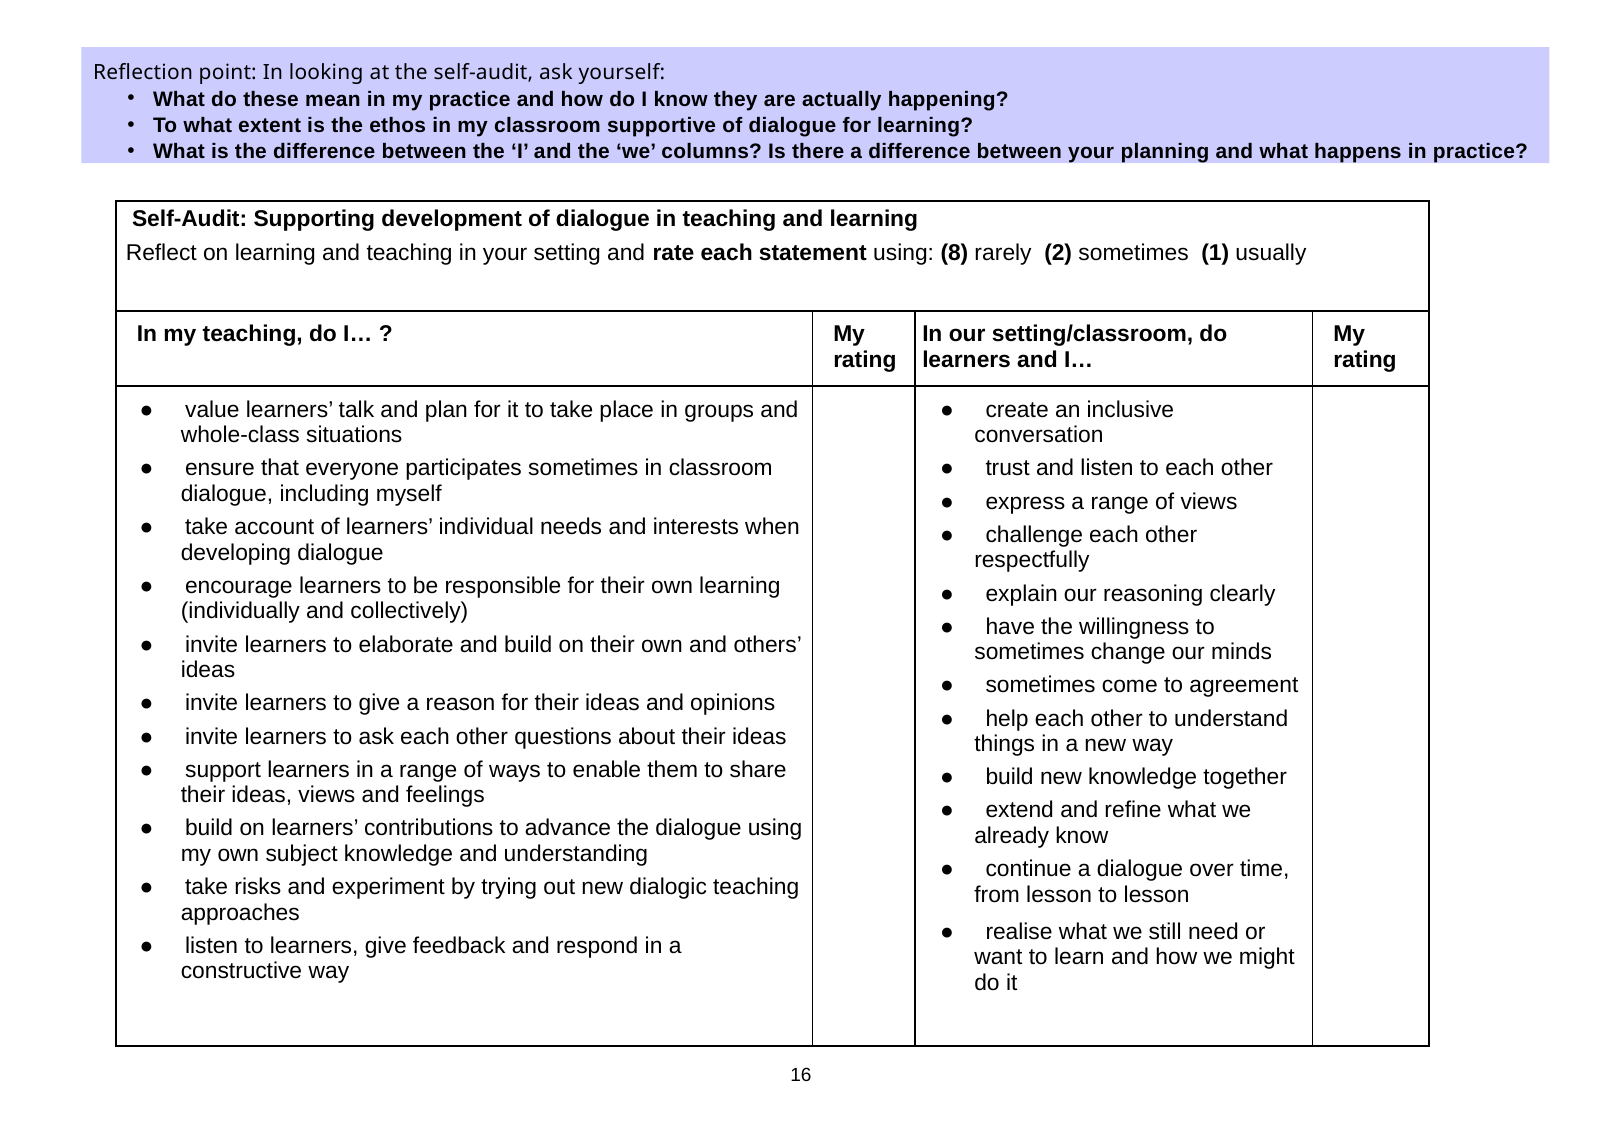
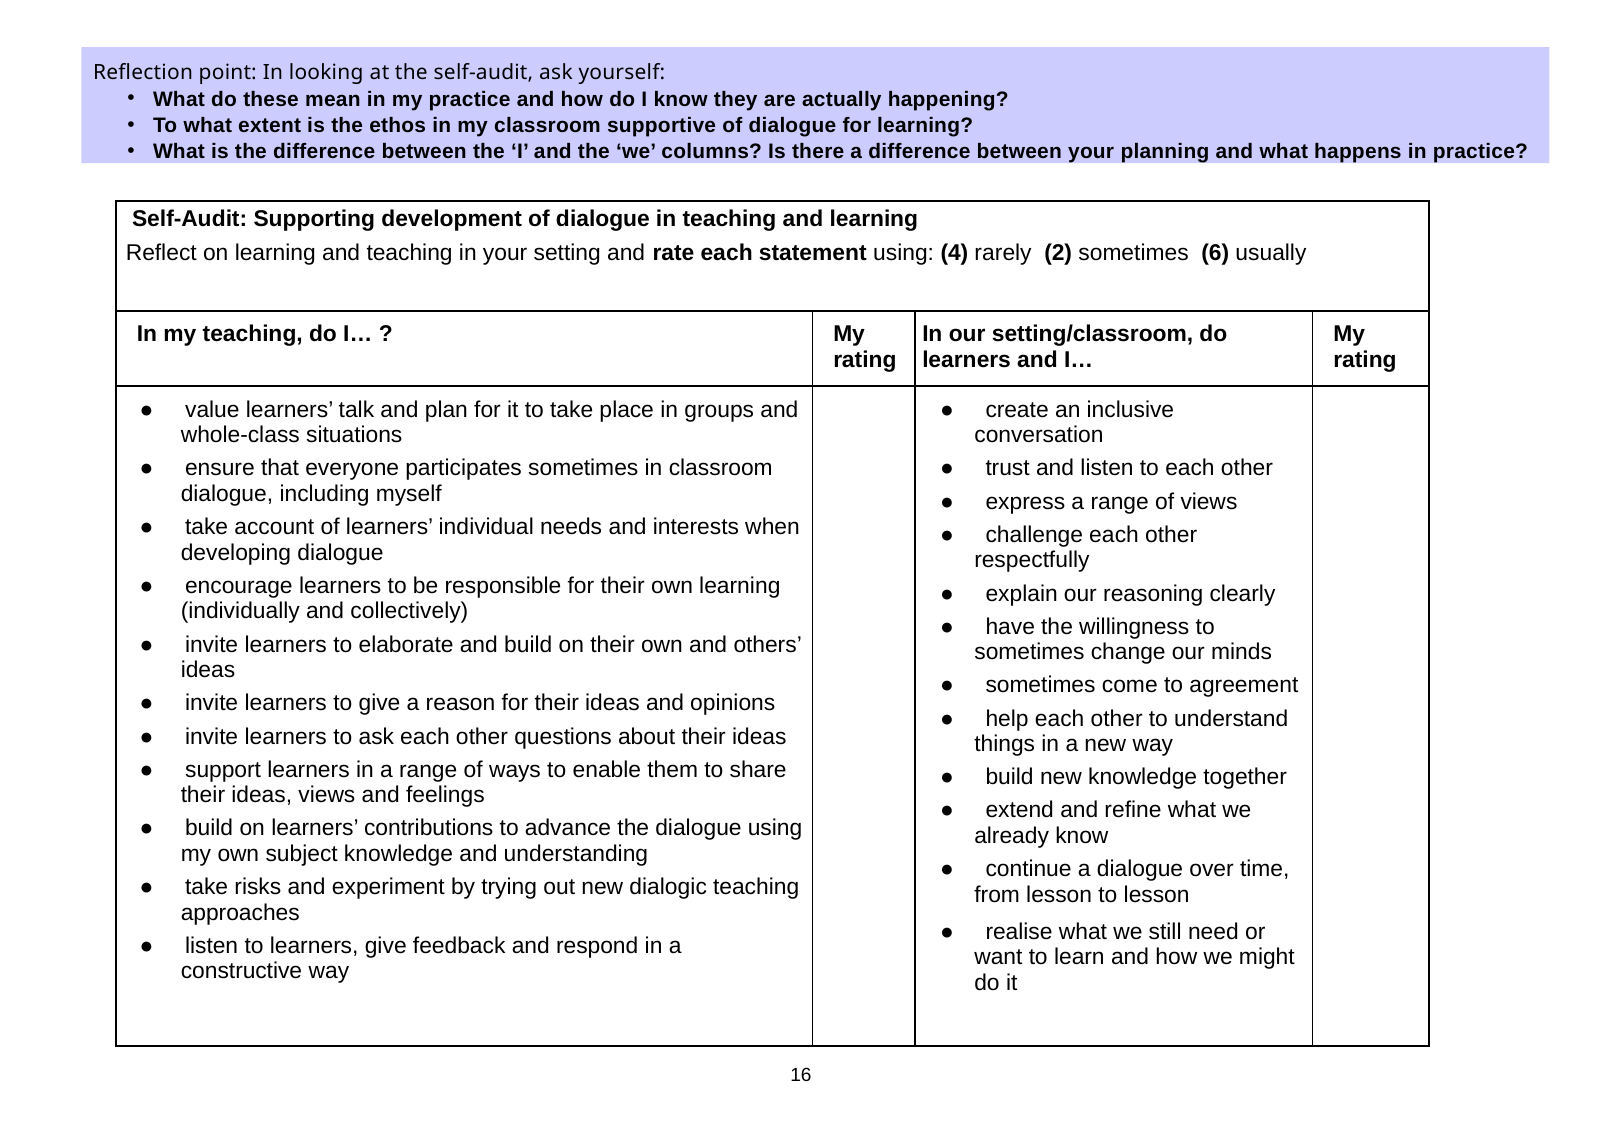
8: 8 -> 4
1: 1 -> 6
